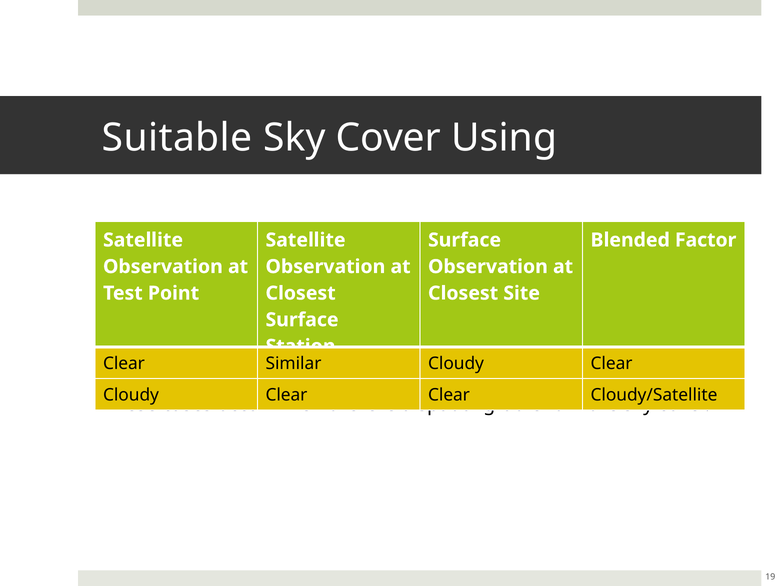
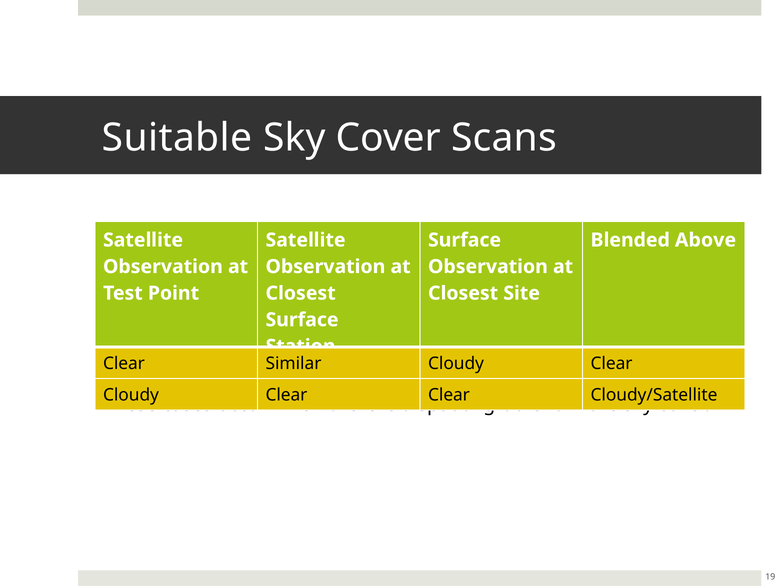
Using: Using -> Scans
Factor: Factor -> Above
